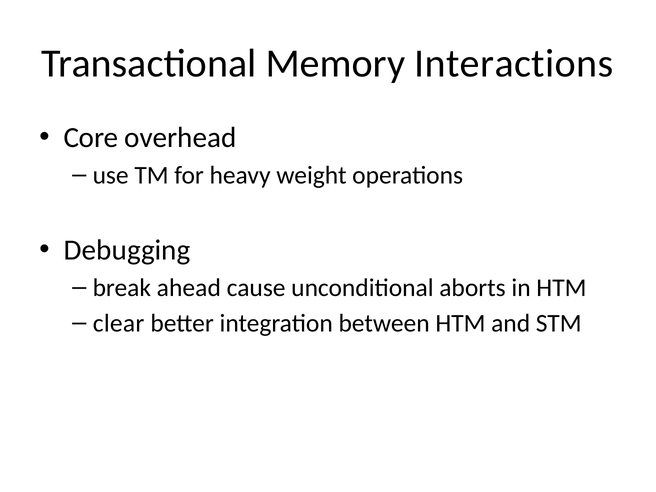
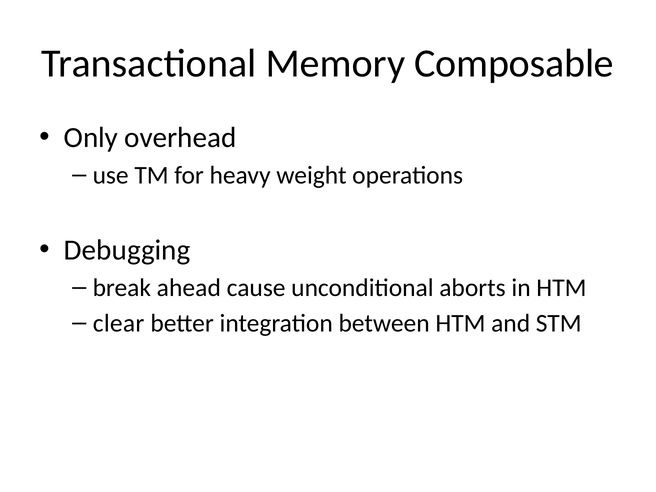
Interactions: Interactions -> Composable
Core: Core -> Only
